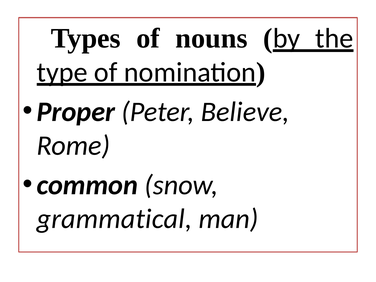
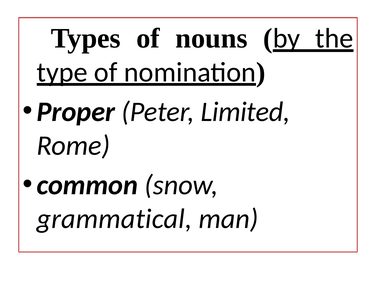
Believe: Believe -> Limited
